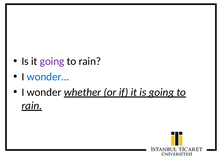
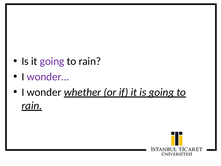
wonder… colour: blue -> purple
